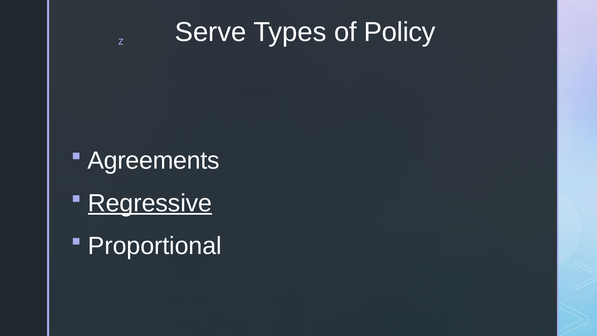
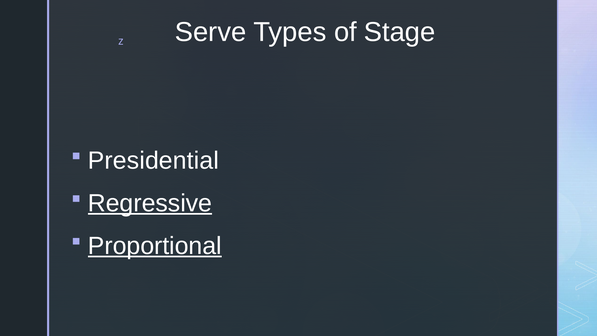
Policy: Policy -> Stage
Agreements: Agreements -> Presidential
Proportional underline: none -> present
